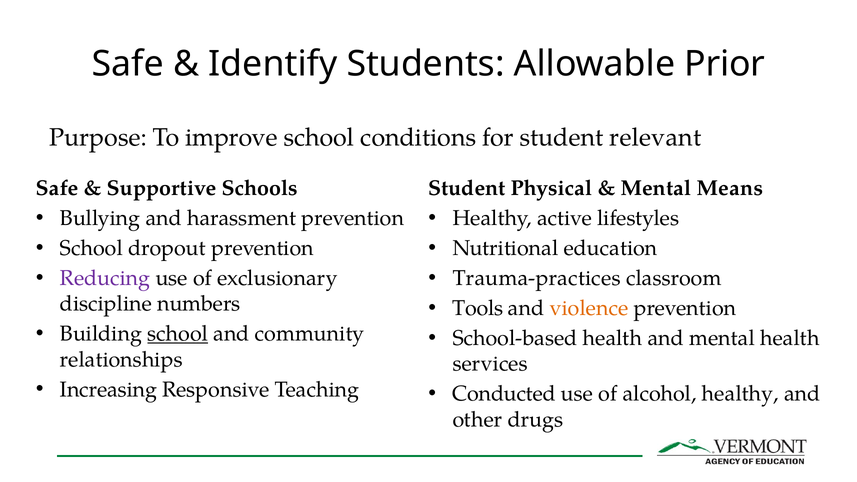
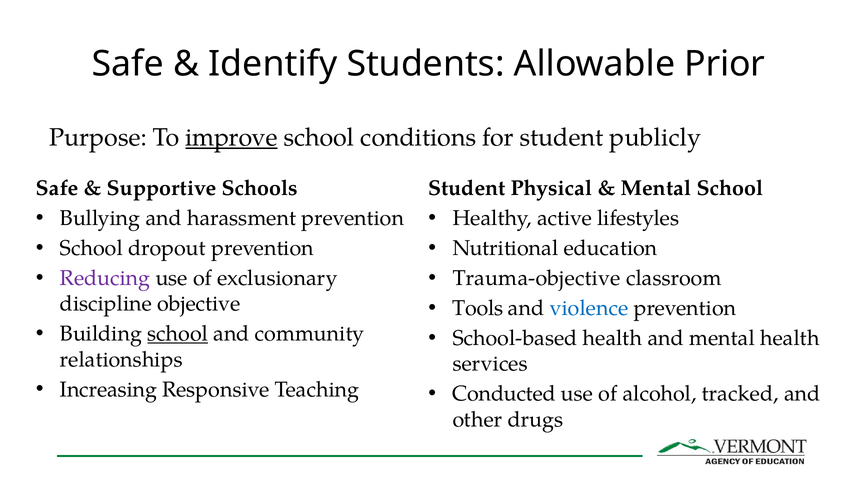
improve underline: none -> present
relevant: relevant -> publicly
Mental Means: Means -> School
Trauma-practices: Trauma-practices -> Trauma-objective
violence colour: orange -> blue
numbers: numbers -> objective
alcohol healthy: healthy -> tracked
